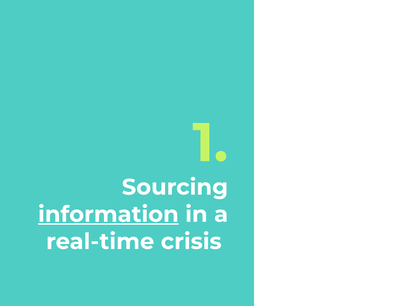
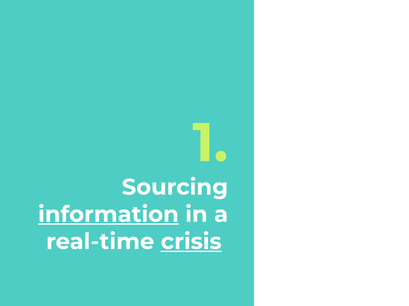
crisis underline: none -> present
